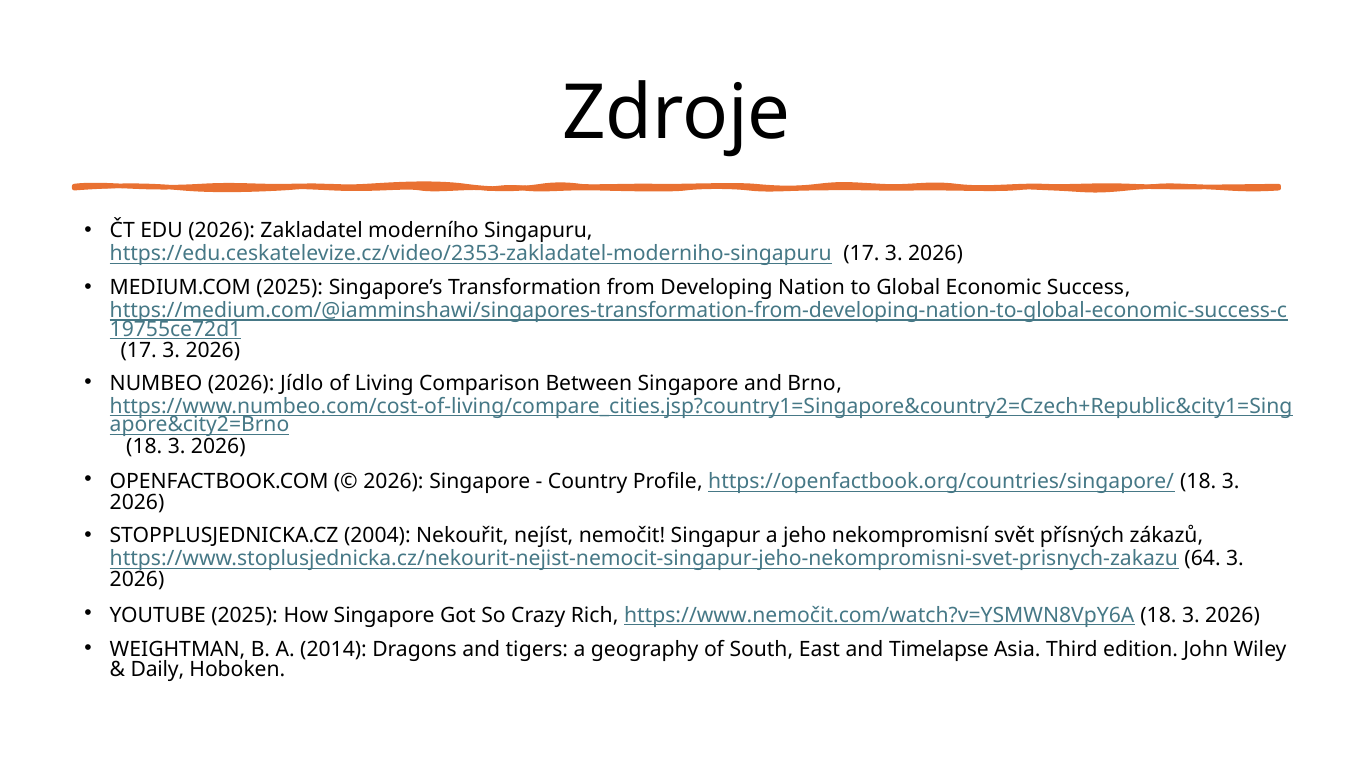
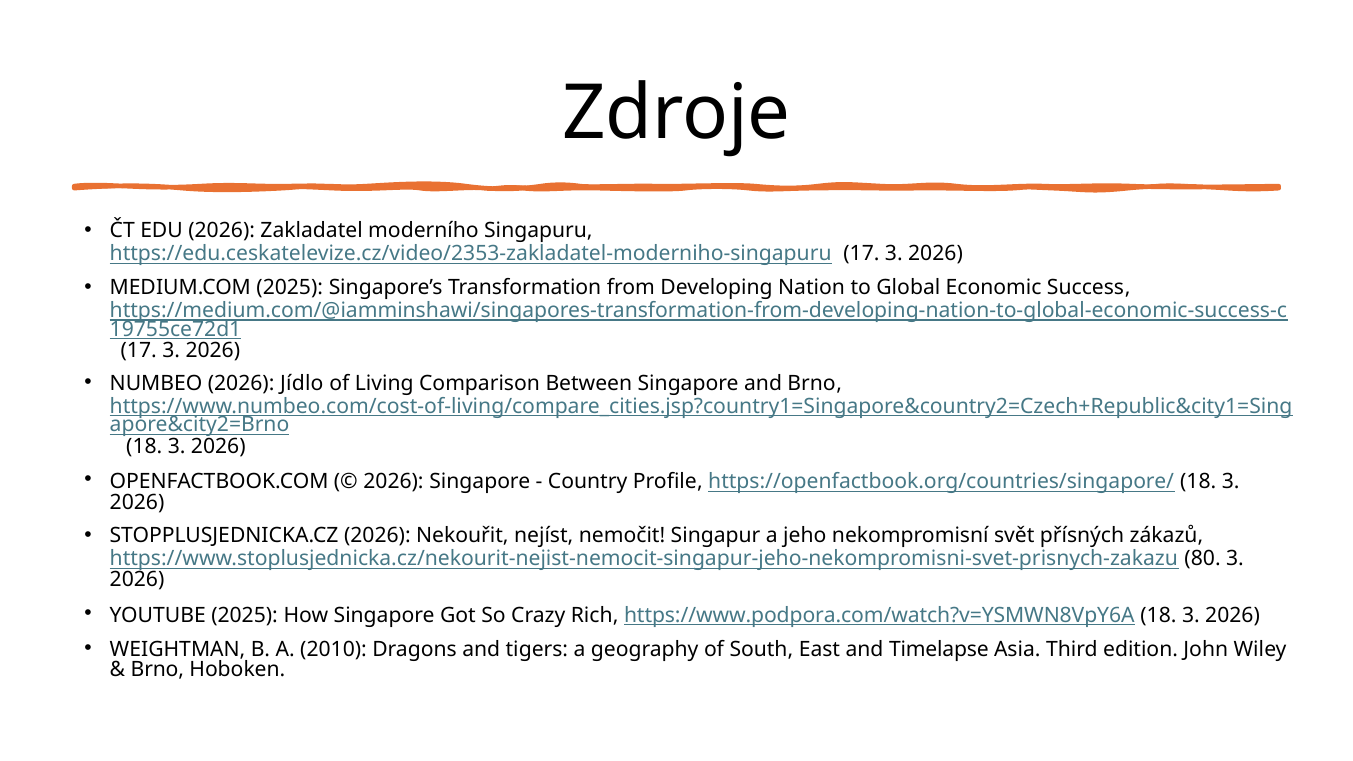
STOPPLUSJEDNICKA.CZ 2004: 2004 -> 2026
64: 64 -> 80
https://www.nemočit.com/watch?v=YSMWN8VpY6A: https://www.nemočit.com/watch?v=YSMWN8VpY6A -> https://www.podpora.com/watch?v=YSMWN8VpY6A
2014: 2014 -> 2010
Daily at (157, 670): Daily -> Brno
